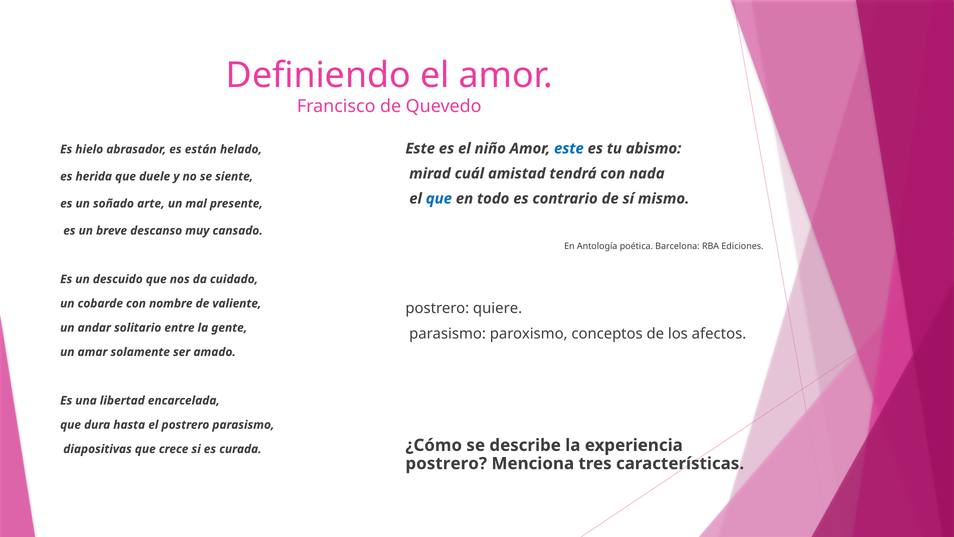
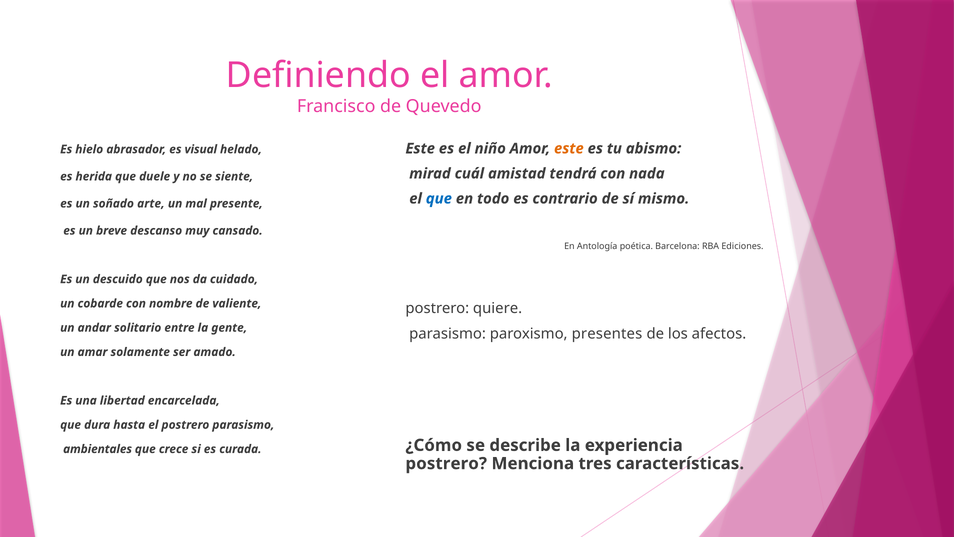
este at (569, 148) colour: blue -> orange
están: están -> visual
conceptos: conceptos -> presentes
diapositivas: diapositivas -> ambientales
